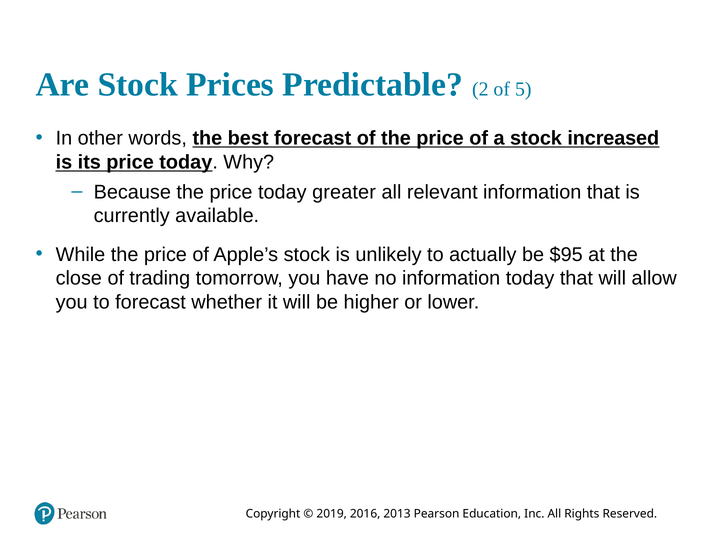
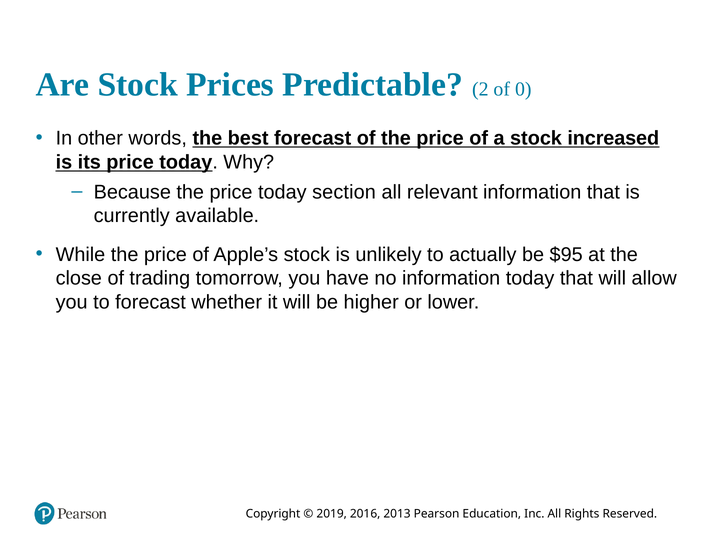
5: 5 -> 0
greater: greater -> section
